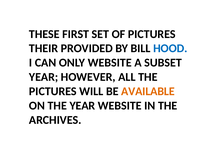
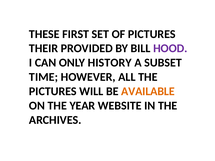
HOOD colour: blue -> purple
ONLY WEBSITE: WEBSITE -> HISTORY
YEAR at (44, 77): YEAR -> TIME
